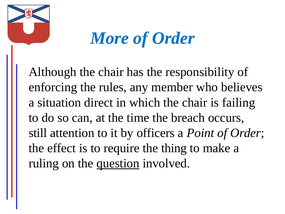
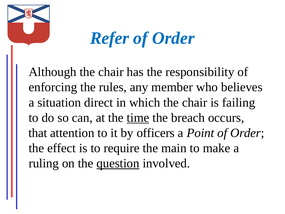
More: More -> Refer
time underline: none -> present
still: still -> that
thing: thing -> main
